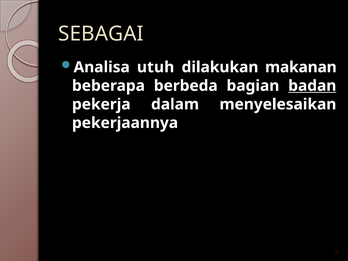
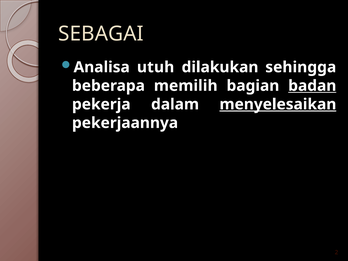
makanan: makanan -> sehingga
berbeda: berbeda -> memilih
menyelesaikan underline: none -> present
